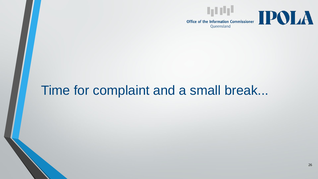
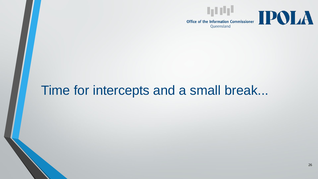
complaint: complaint -> intercepts
